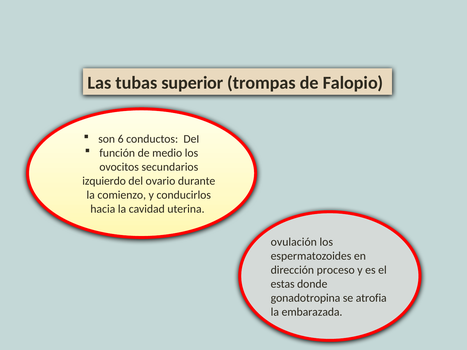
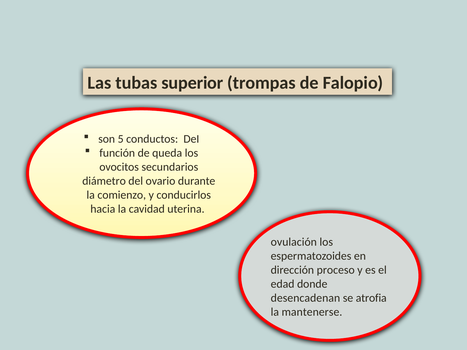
6: 6 -> 5
medio: medio -> queda
izquierdo: izquierdo -> diámetro
estas: estas -> edad
gonadotropina: gonadotropina -> desencadenan
embarazada: embarazada -> mantenerse
